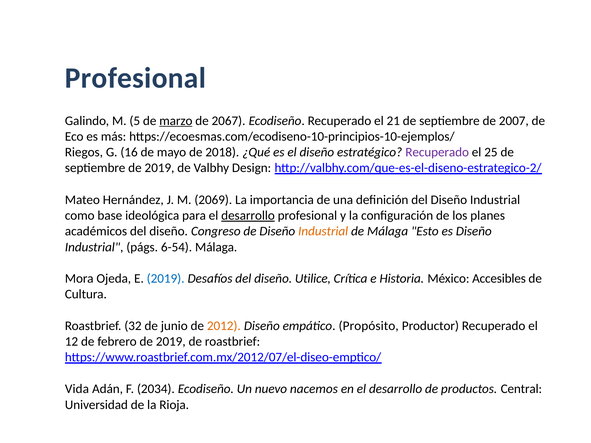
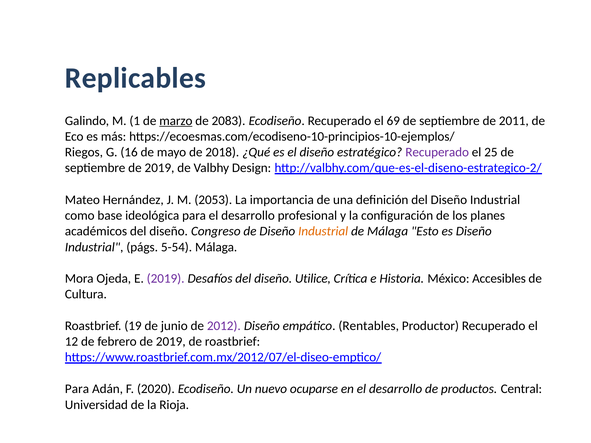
Profesional at (135, 78): Profesional -> Replicables
5: 5 -> 1
2067: 2067 -> 2083
21: 21 -> 69
2007: 2007 -> 2011
2069: 2069 -> 2053
desarrollo at (248, 216) underline: present -> none
6-54: 6-54 -> 5-54
2019 at (166, 279) colour: blue -> purple
32: 32 -> 19
2012 colour: orange -> purple
Propósito: Propósito -> Rentables
Vida at (77, 389): Vida -> Para
2034: 2034 -> 2020
nacemos: nacemos -> ocuparse
